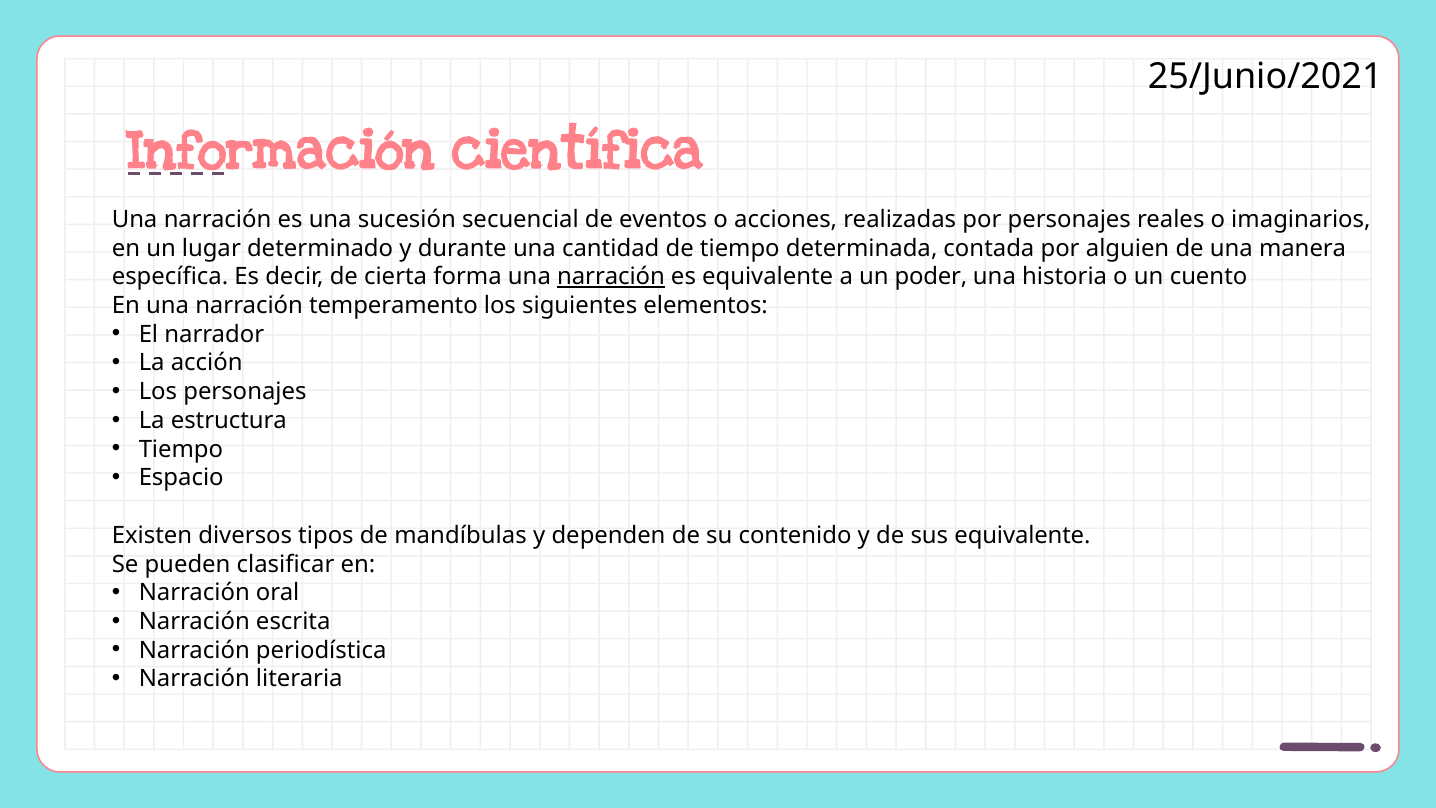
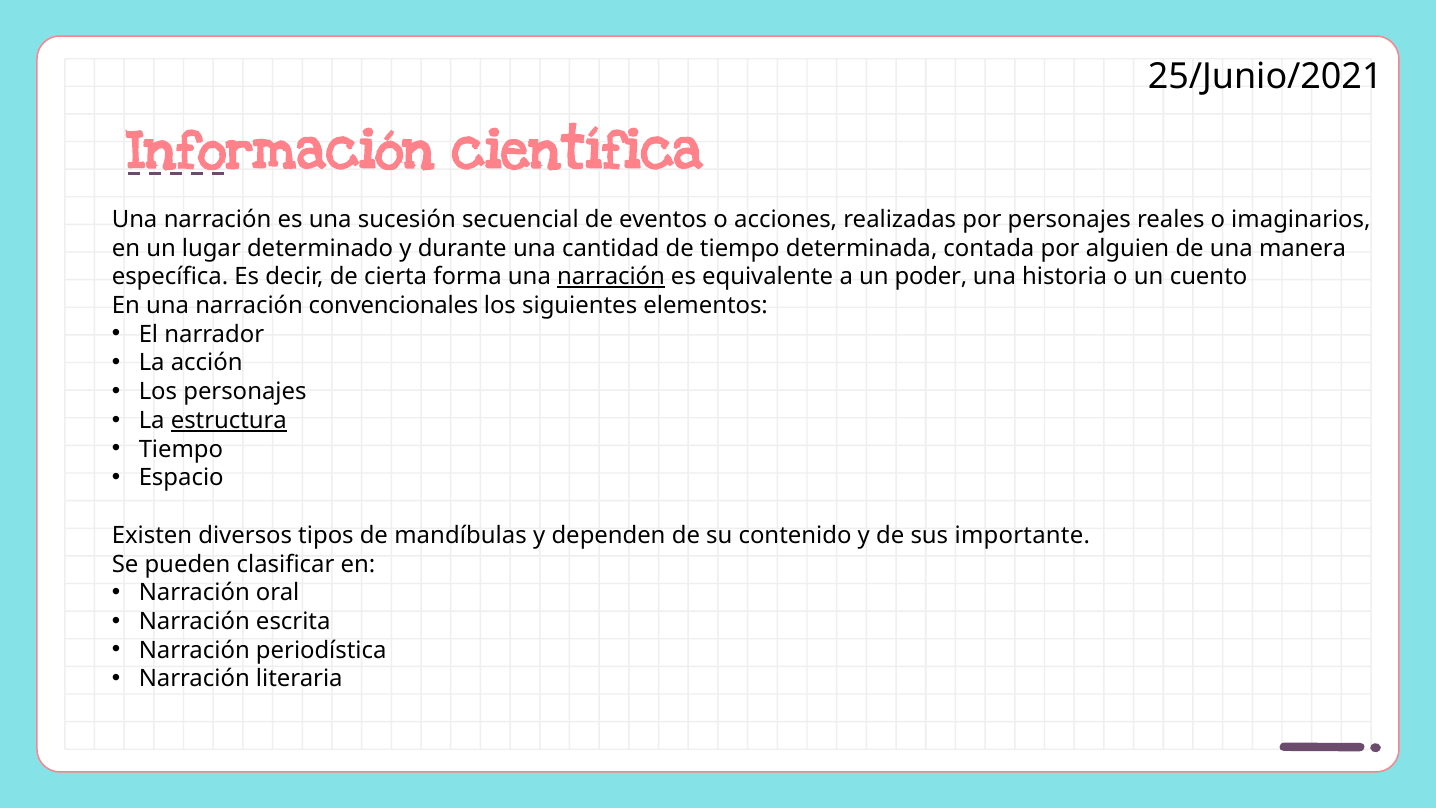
temperamento: temperamento -> convencionales
estructura underline: none -> present
sus equivalente: equivalente -> importante
